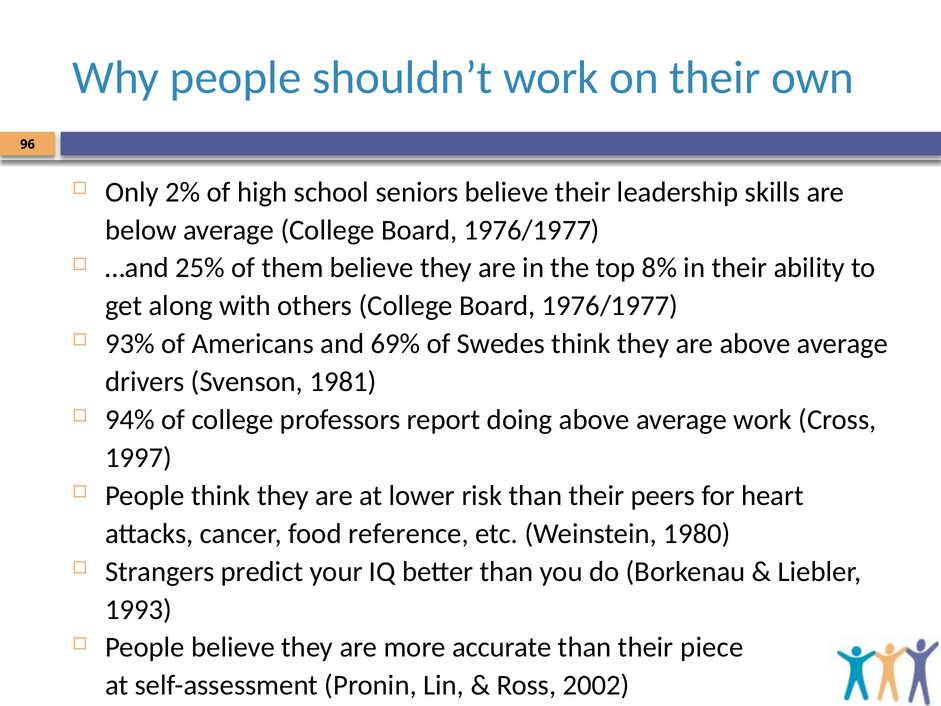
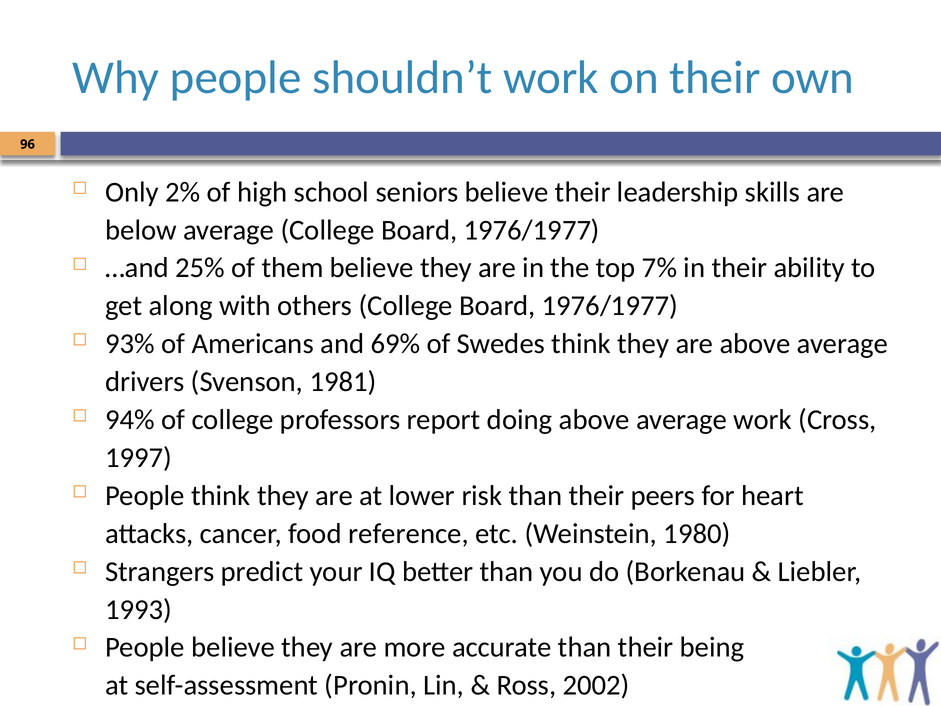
8%: 8% -> 7%
piece: piece -> being
